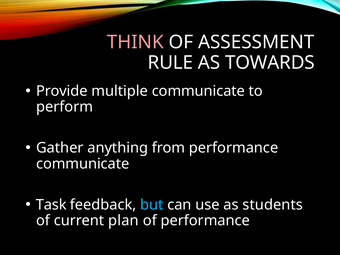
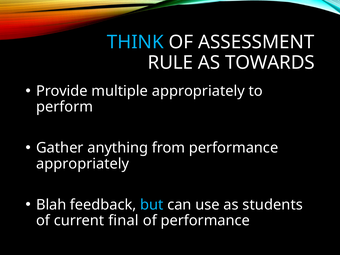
THINK colour: pink -> light blue
multiple communicate: communicate -> appropriately
communicate at (83, 164): communicate -> appropriately
Task: Task -> Blah
plan: plan -> final
